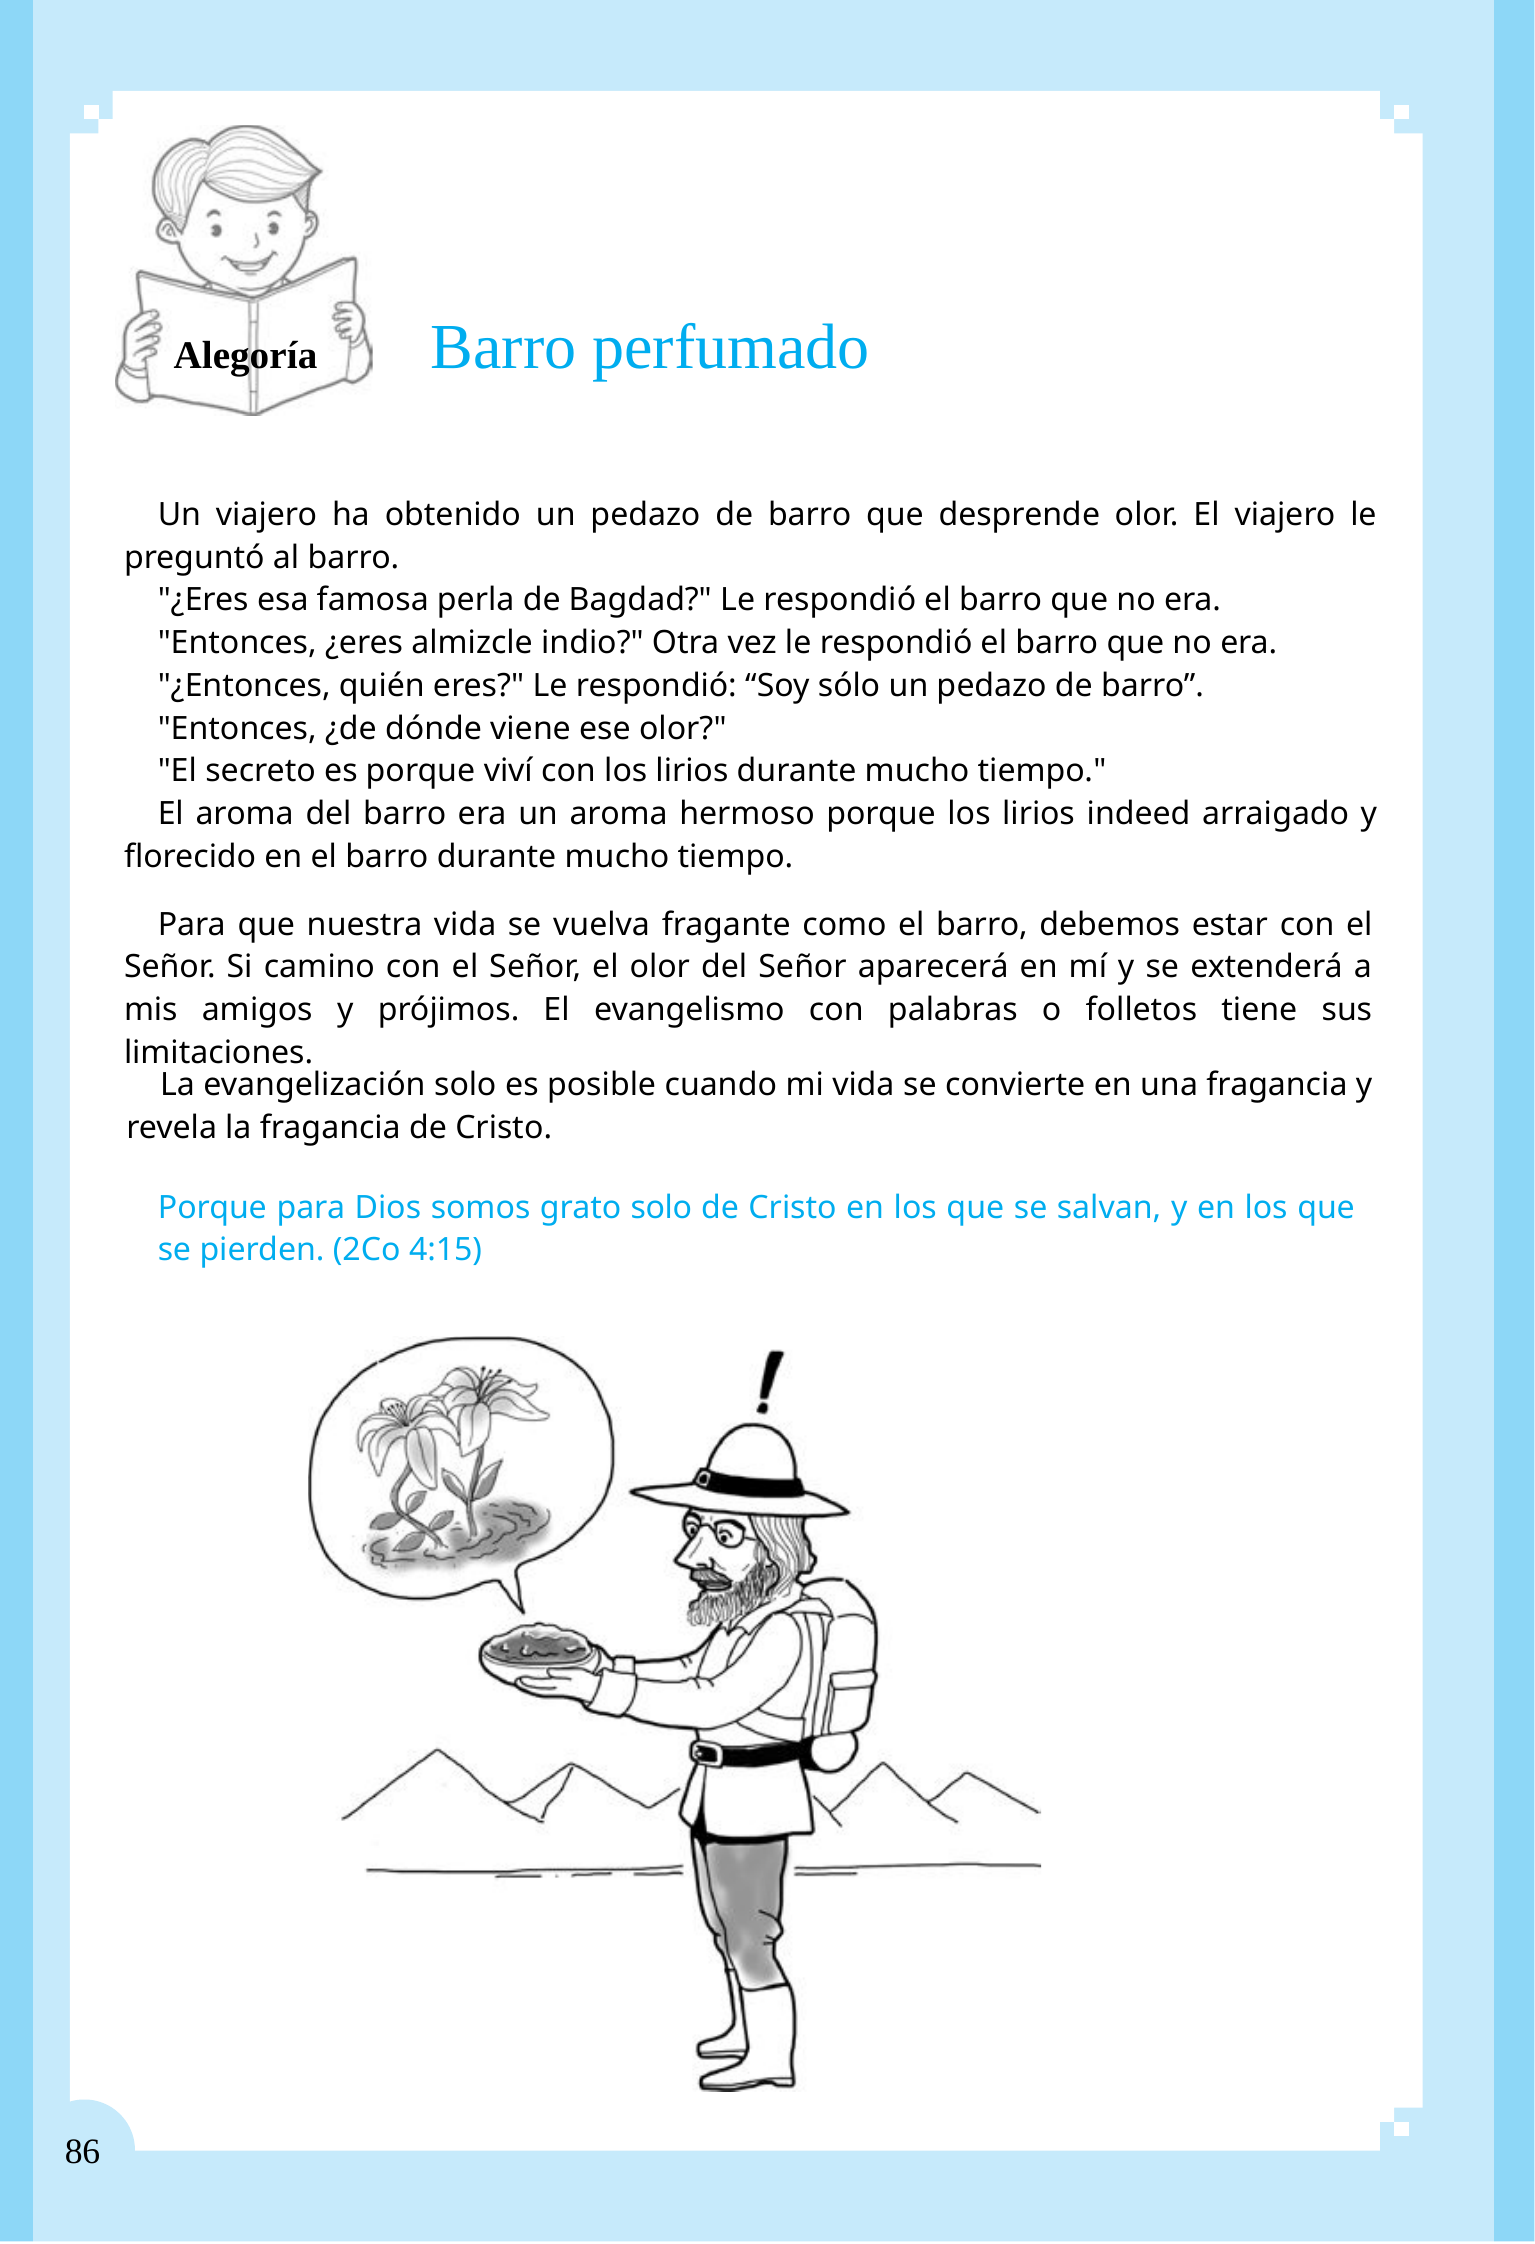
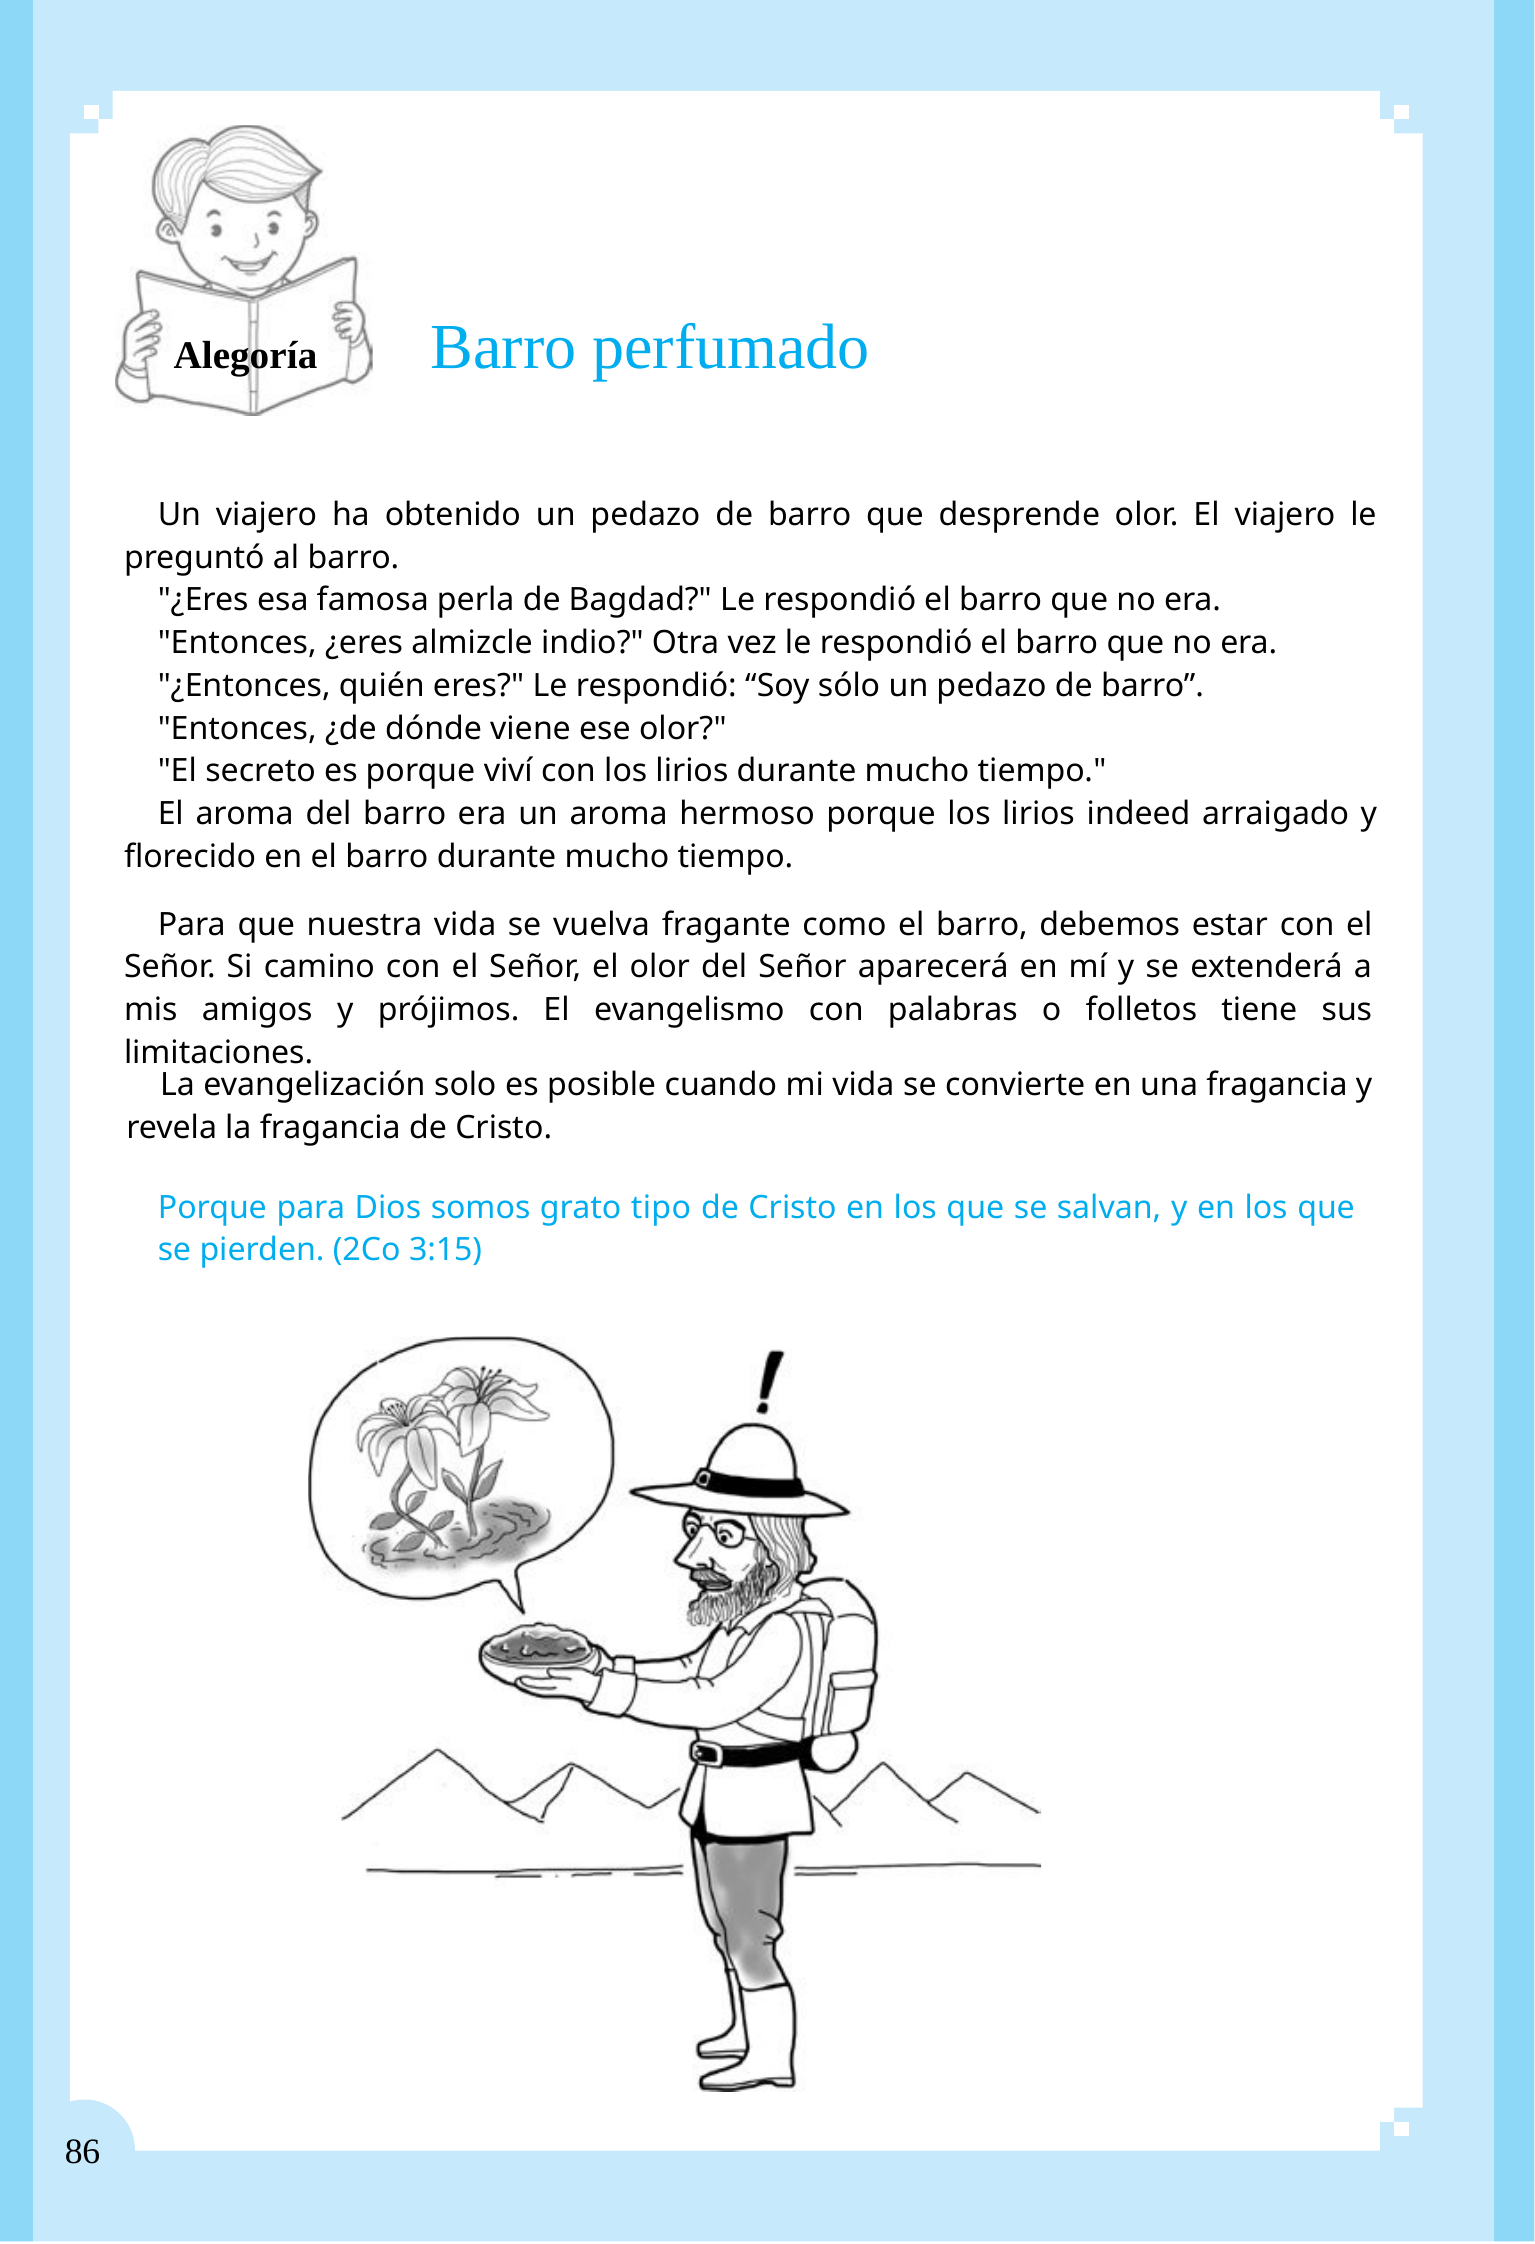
grato solo: solo -> tipo
4:15: 4:15 -> 3:15
